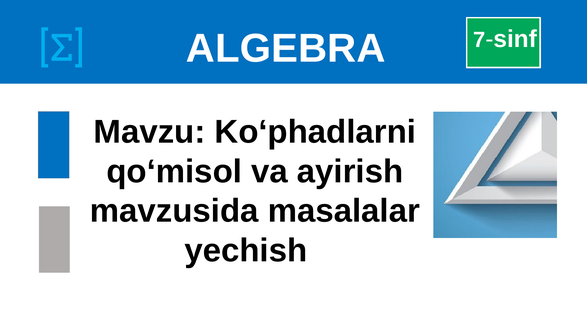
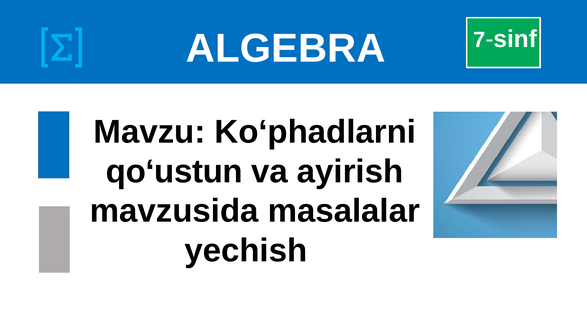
qo‘misol: qo‘misol -> qo‘ustun
